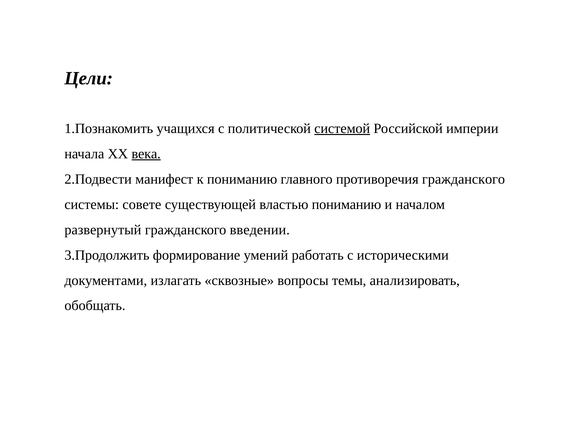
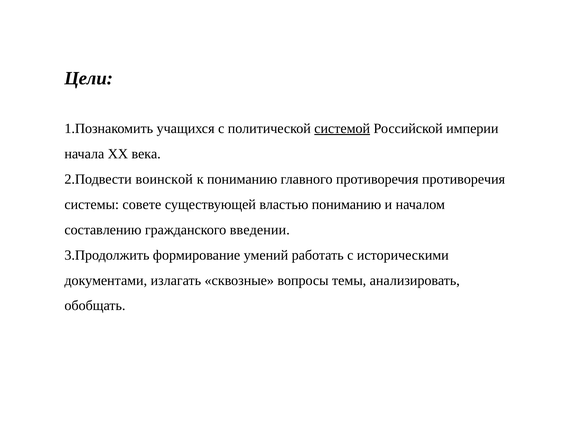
века underline: present -> none
манифест: манифест -> воинской
противоречия гражданского: гражданского -> противоречия
развернутый: развернутый -> составлению
